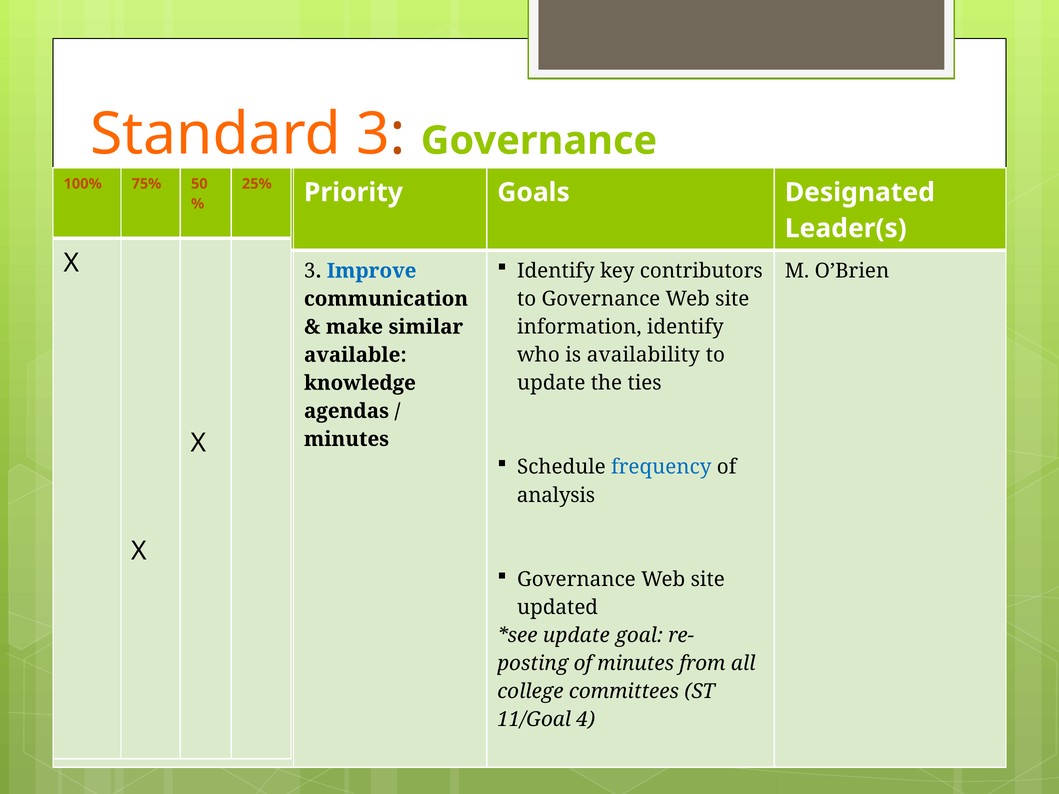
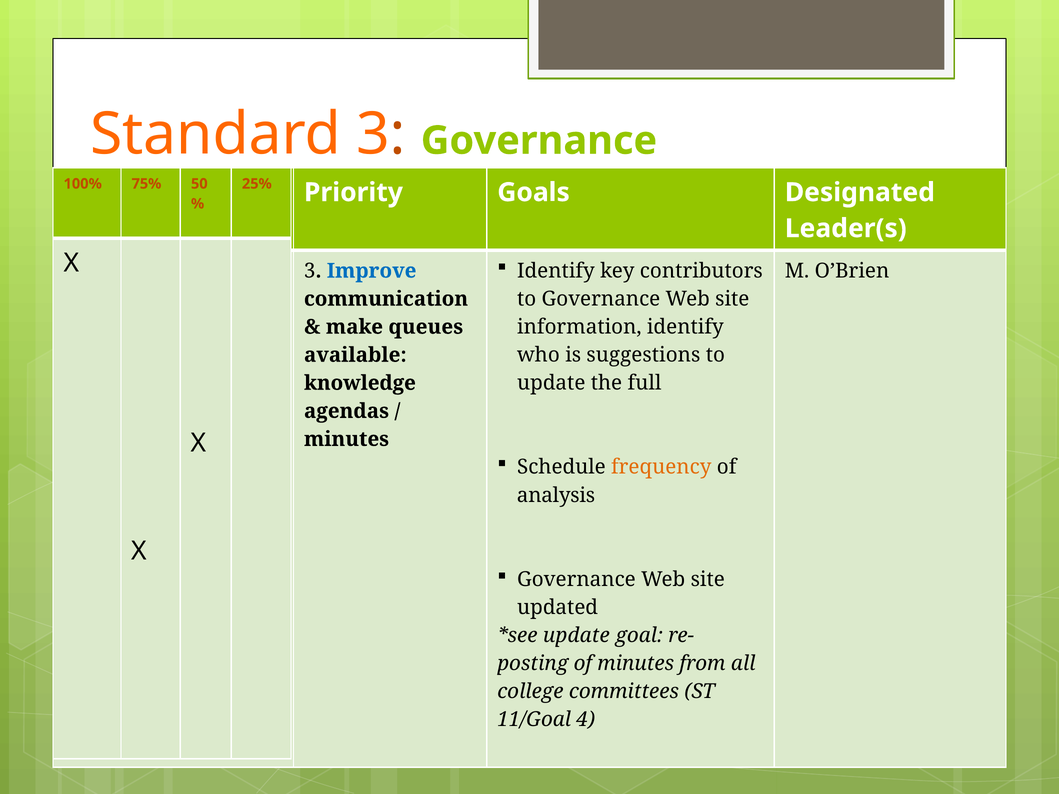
similar: similar -> queues
availability: availability -> suggestions
ties: ties -> full
frequency colour: blue -> orange
